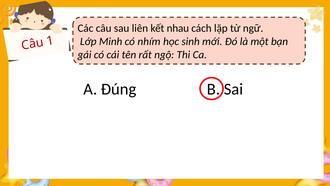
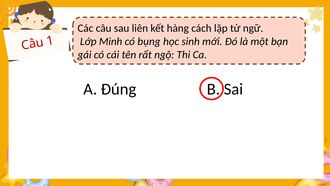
nhau: nhau -> hàng
nhím: nhím -> bụng
